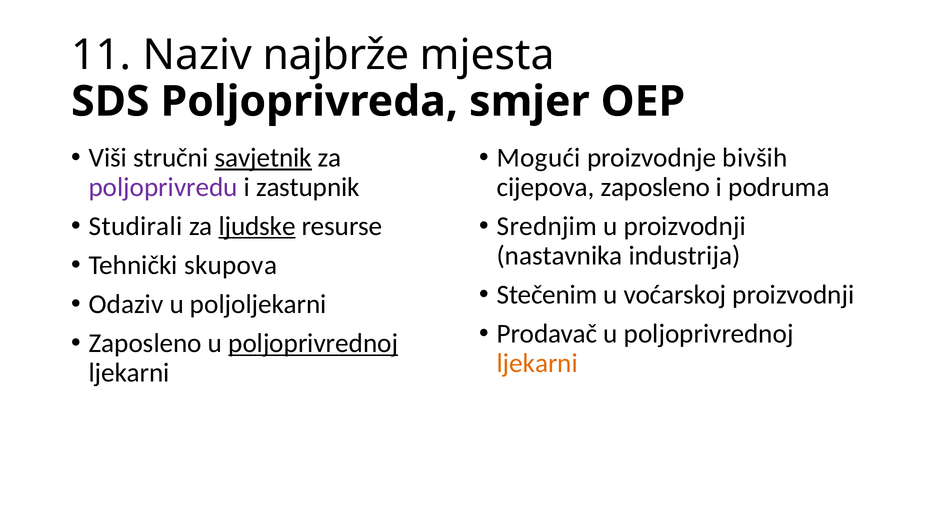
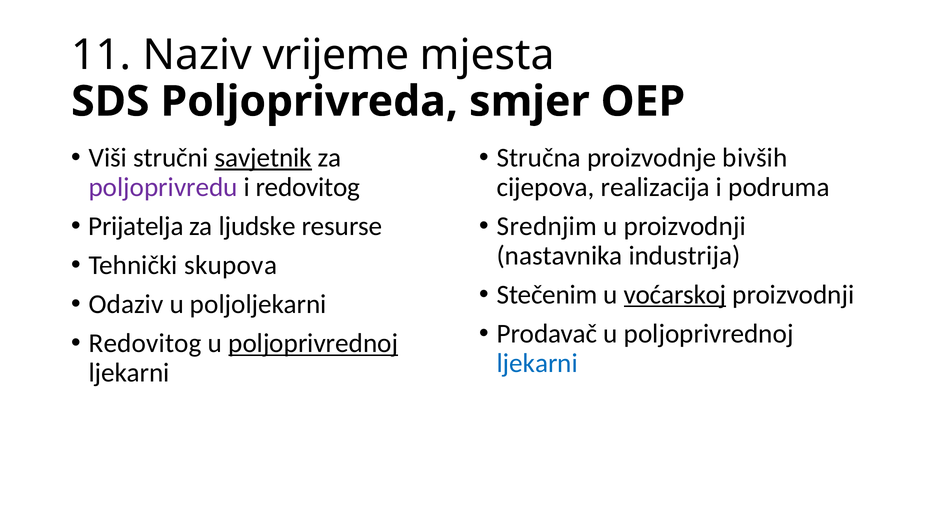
najbrže: najbrže -> vrijeme
Mogući: Mogući -> Stručna
i zastupnik: zastupnik -> redovitog
cijepova zaposleno: zaposleno -> realizacija
Studirali: Studirali -> Prijatelja
ljudske underline: present -> none
voćarskoj underline: none -> present
Zaposleno at (145, 343): Zaposleno -> Redovitog
ljekarni at (537, 363) colour: orange -> blue
